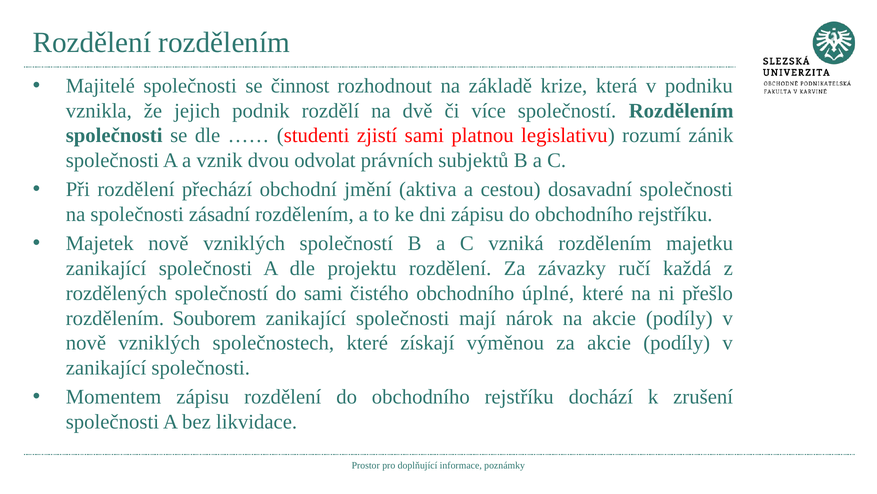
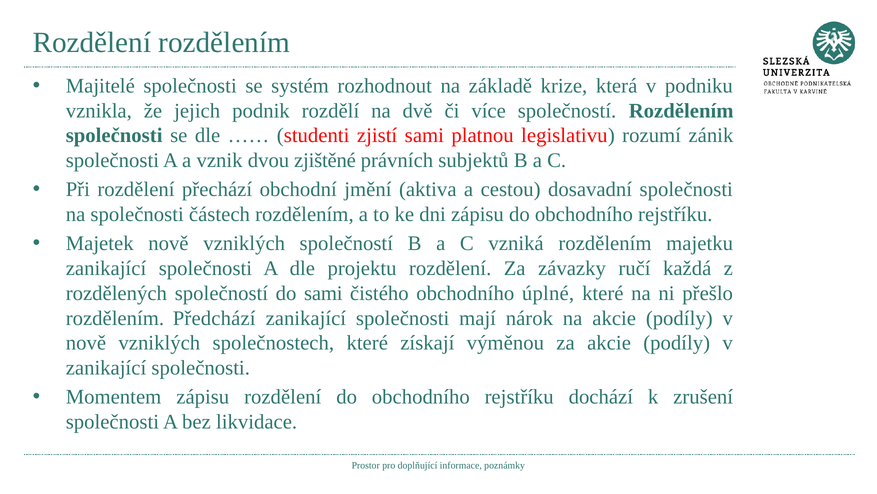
činnost: činnost -> systém
odvolat: odvolat -> zjištěné
zásadní: zásadní -> částech
Souborem: Souborem -> Předchází
